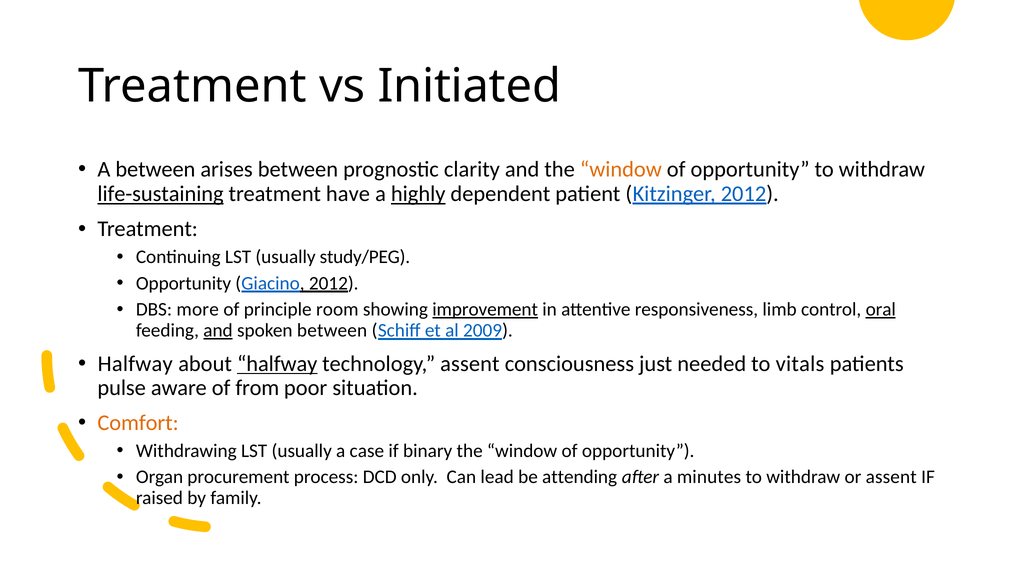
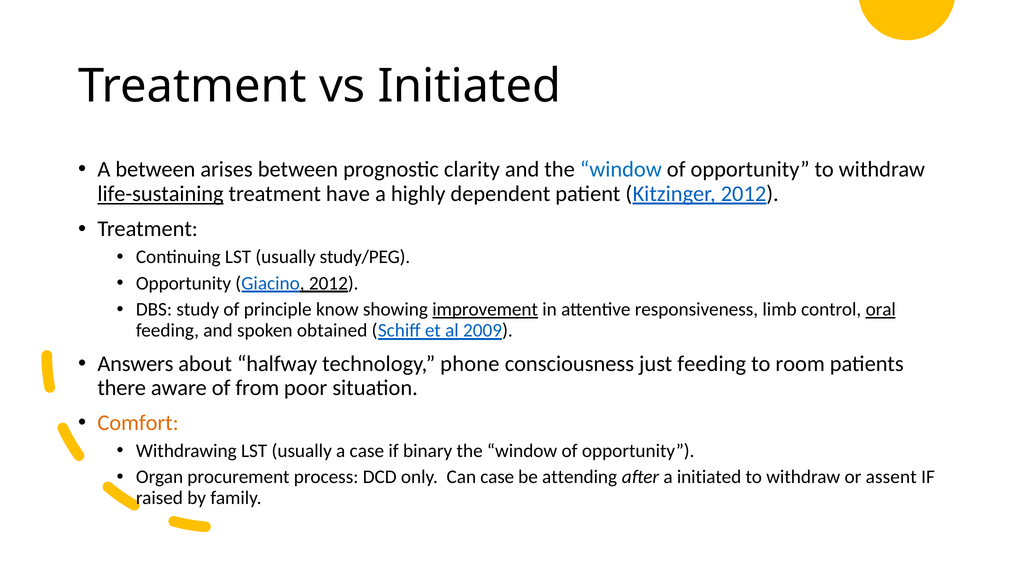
window at (621, 169) colour: orange -> blue
highly underline: present -> none
more: more -> study
room: room -> know
and at (218, 331) underline: present -> none
spoken between: between -> obtained
Halfway at (135, 364): Halfway -> Answers
halfway at (277, 364) underline: present -> none
technology assent: assent -> phone
just needed: needed -> feeding
vitals: vitals -> room
pulse: pulse -> there
Can lead: lead -> case
a minutes: minutes -> initiated
